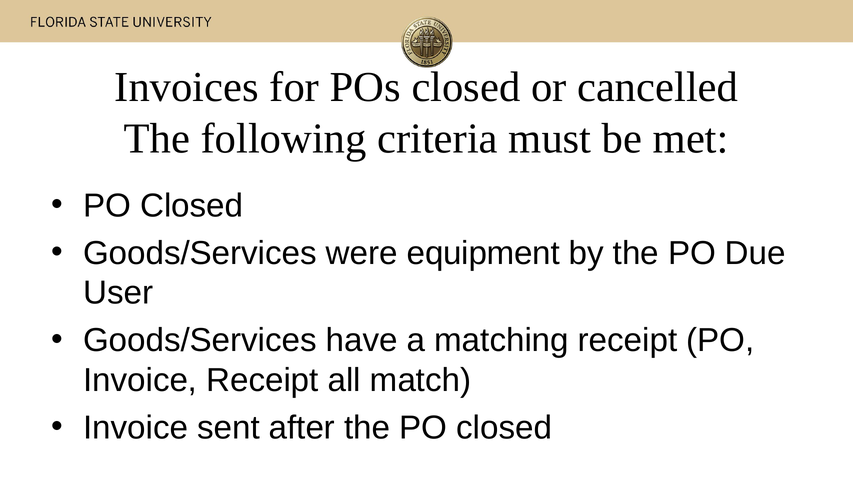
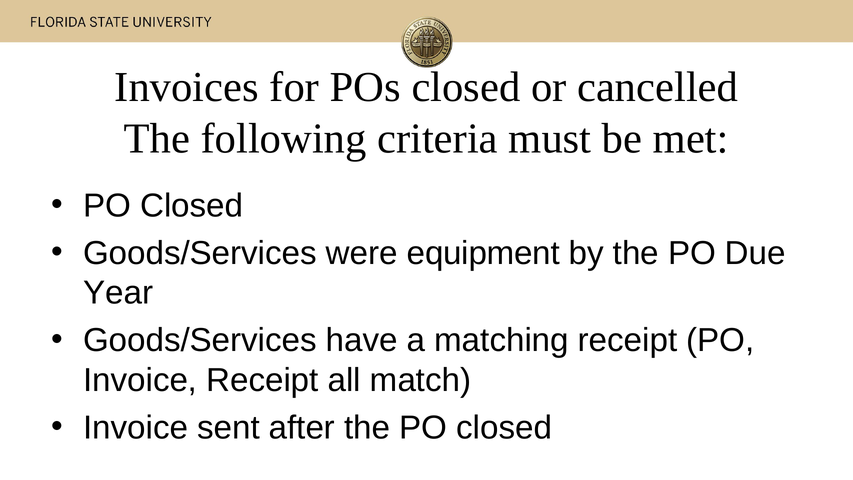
User: User -> Year
